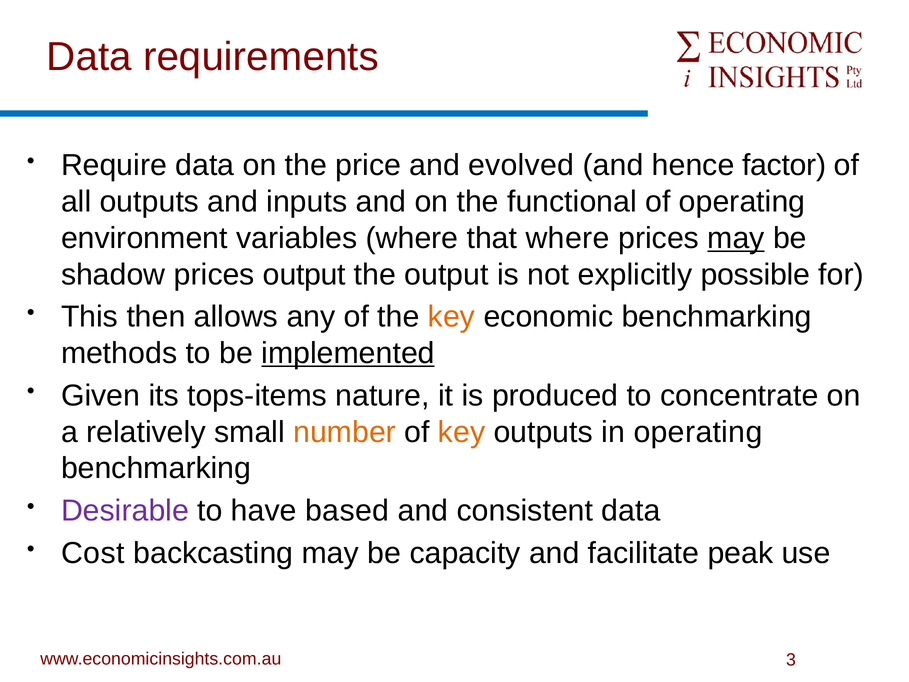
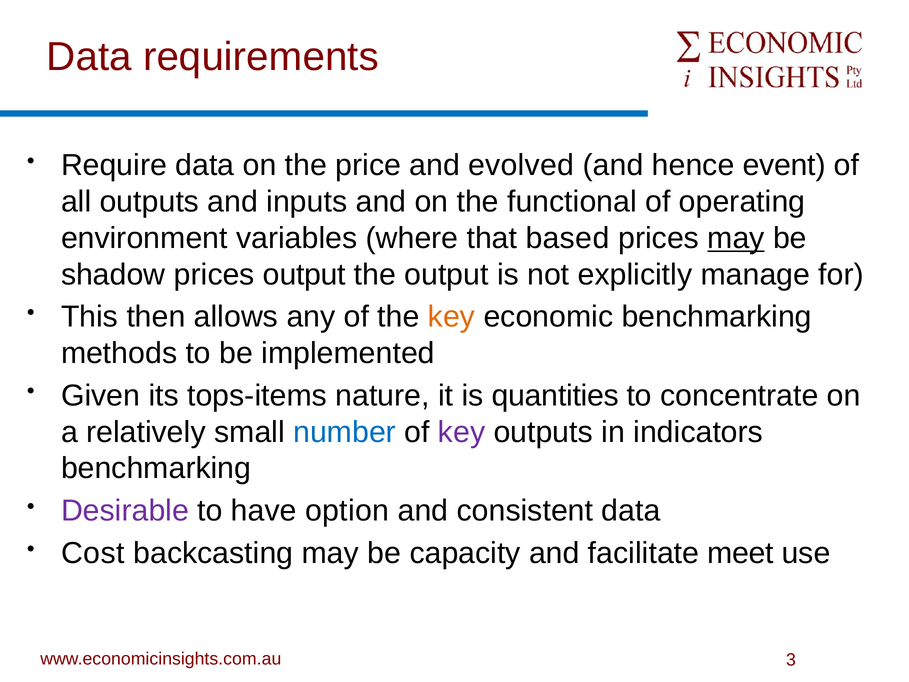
factor: factor -> event
that where: where -> based
possible: possible -> manage
implemented underline: present -> none
produced: produced -> quantities
number colour: orange -> blue
key at (462, 432) colour: orange -> purple
in operating: operating -> indicators
based: based -> option
peak: peak -> meet
